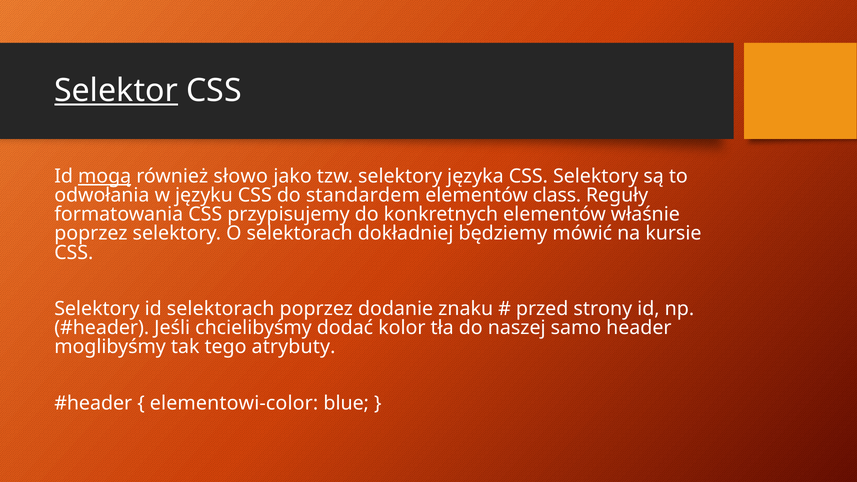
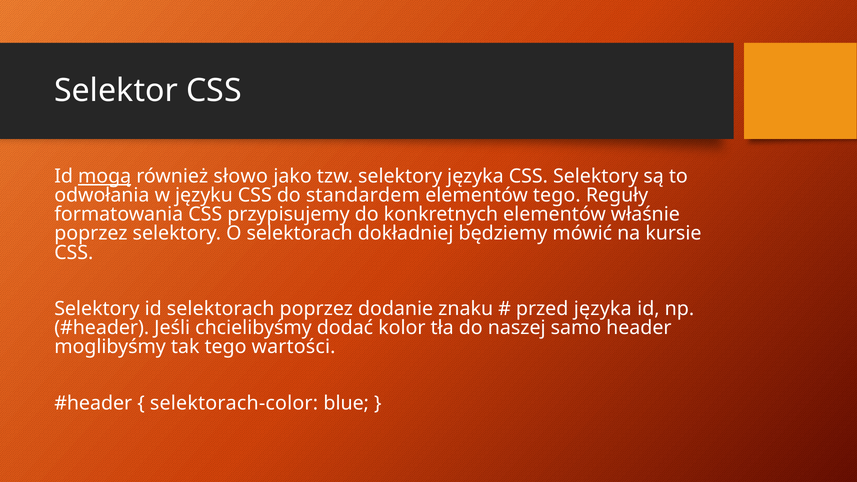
Selektor underline: present -> none
elementów class: class -> tego
przed strony: strony -> języka
atrybuty: atrybuty -> wartości
elementowi-color: elementowi-color -> selektorach-color
